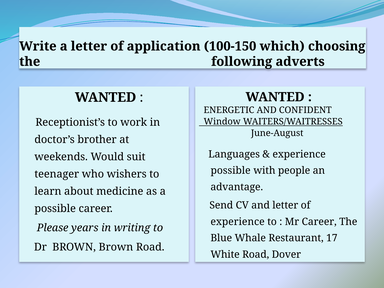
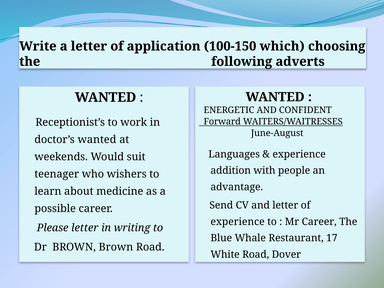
Window: Window -> Forward
doctor’s brother: brother -> wanted
possible at (231, 171): possible -> addition
Please years: years -> letter
